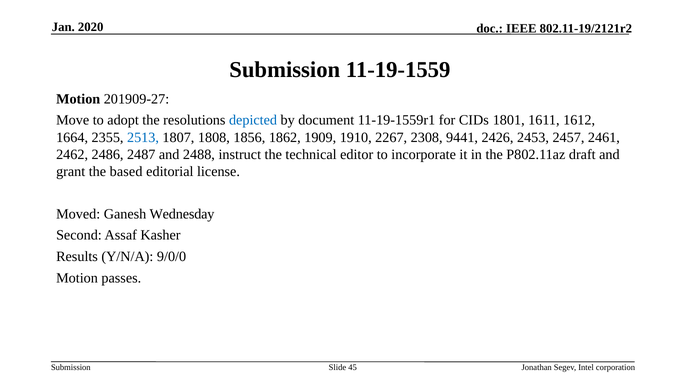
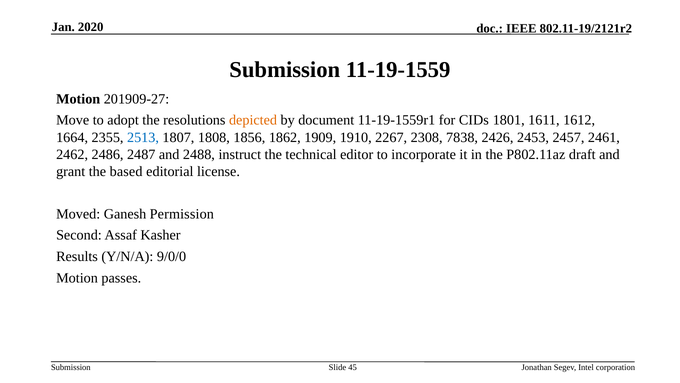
depicted colour: blue -> orange
9441: 9441 -> 7838
Wednesday: Wednesday -> Permission
